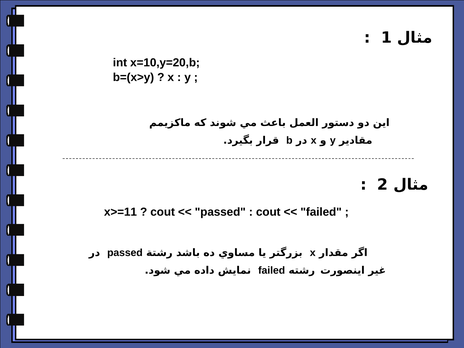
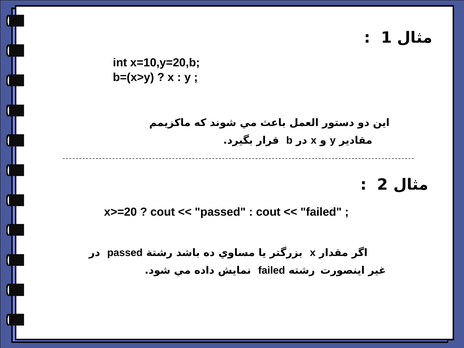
x>=11: x>=11 -> x>=20
